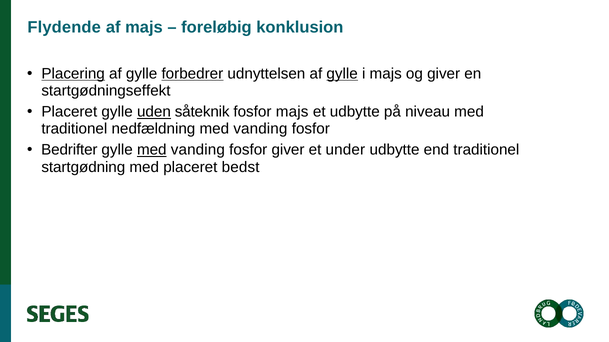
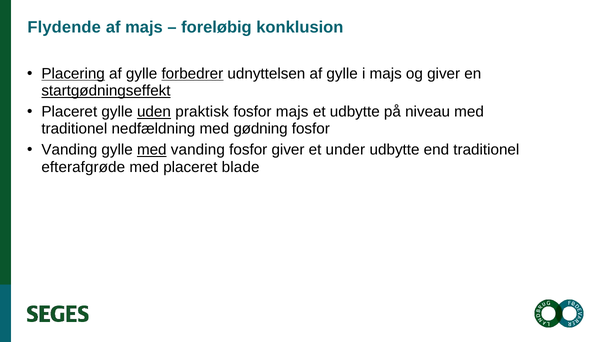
gylle at (342, 74) underline: present -> none
startgødningseffekt underline: none -> present
såteknik: såteknik -> praktisk
nedfældning med vanding: vanding -> gødning
Bedrifter at (69, 150): Bedrifter -> Vanding
startgødning: startgødning -> efterafgrøde
bedst: bedst -> blade
